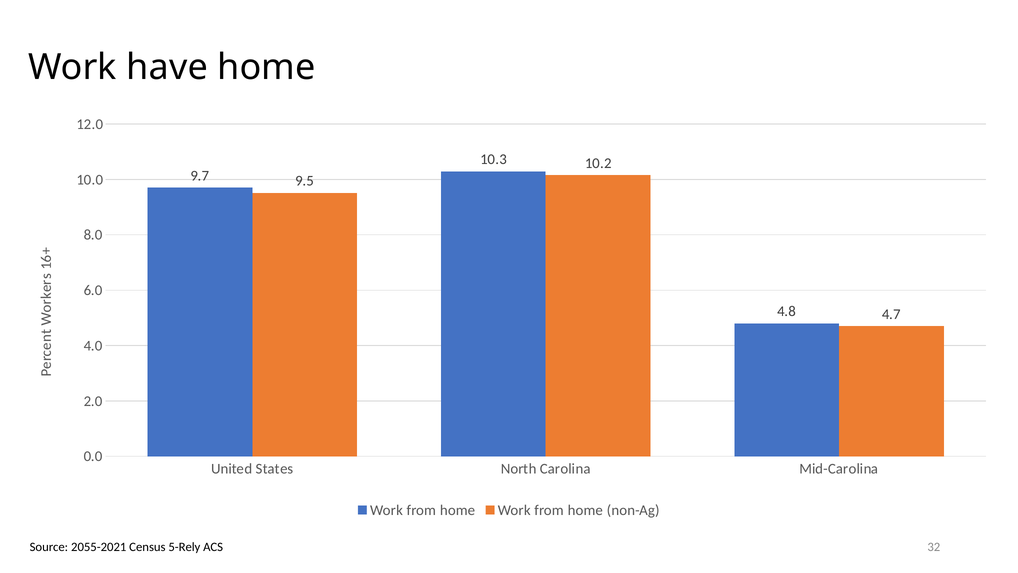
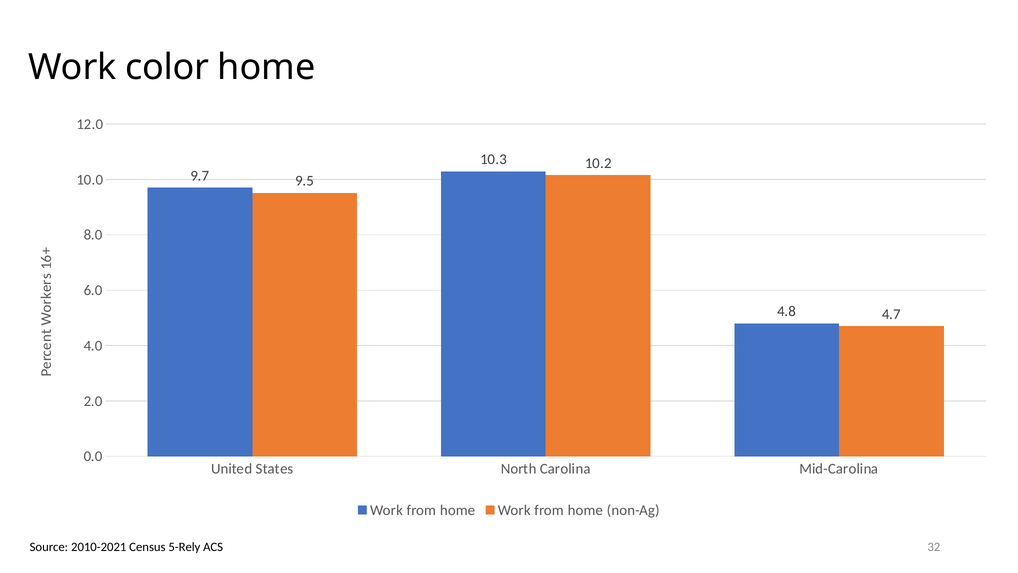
have: have -> color
2055-2021: 2055-2021 -> 2010-2021
